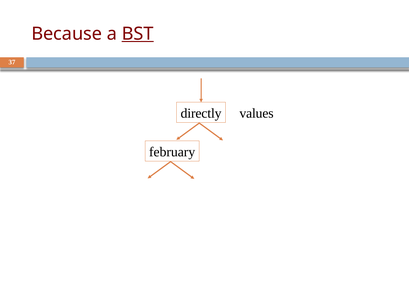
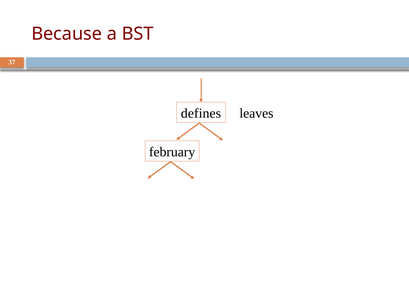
BST underline: present -> none
directly: directly -> defines
values: values -> leaves
